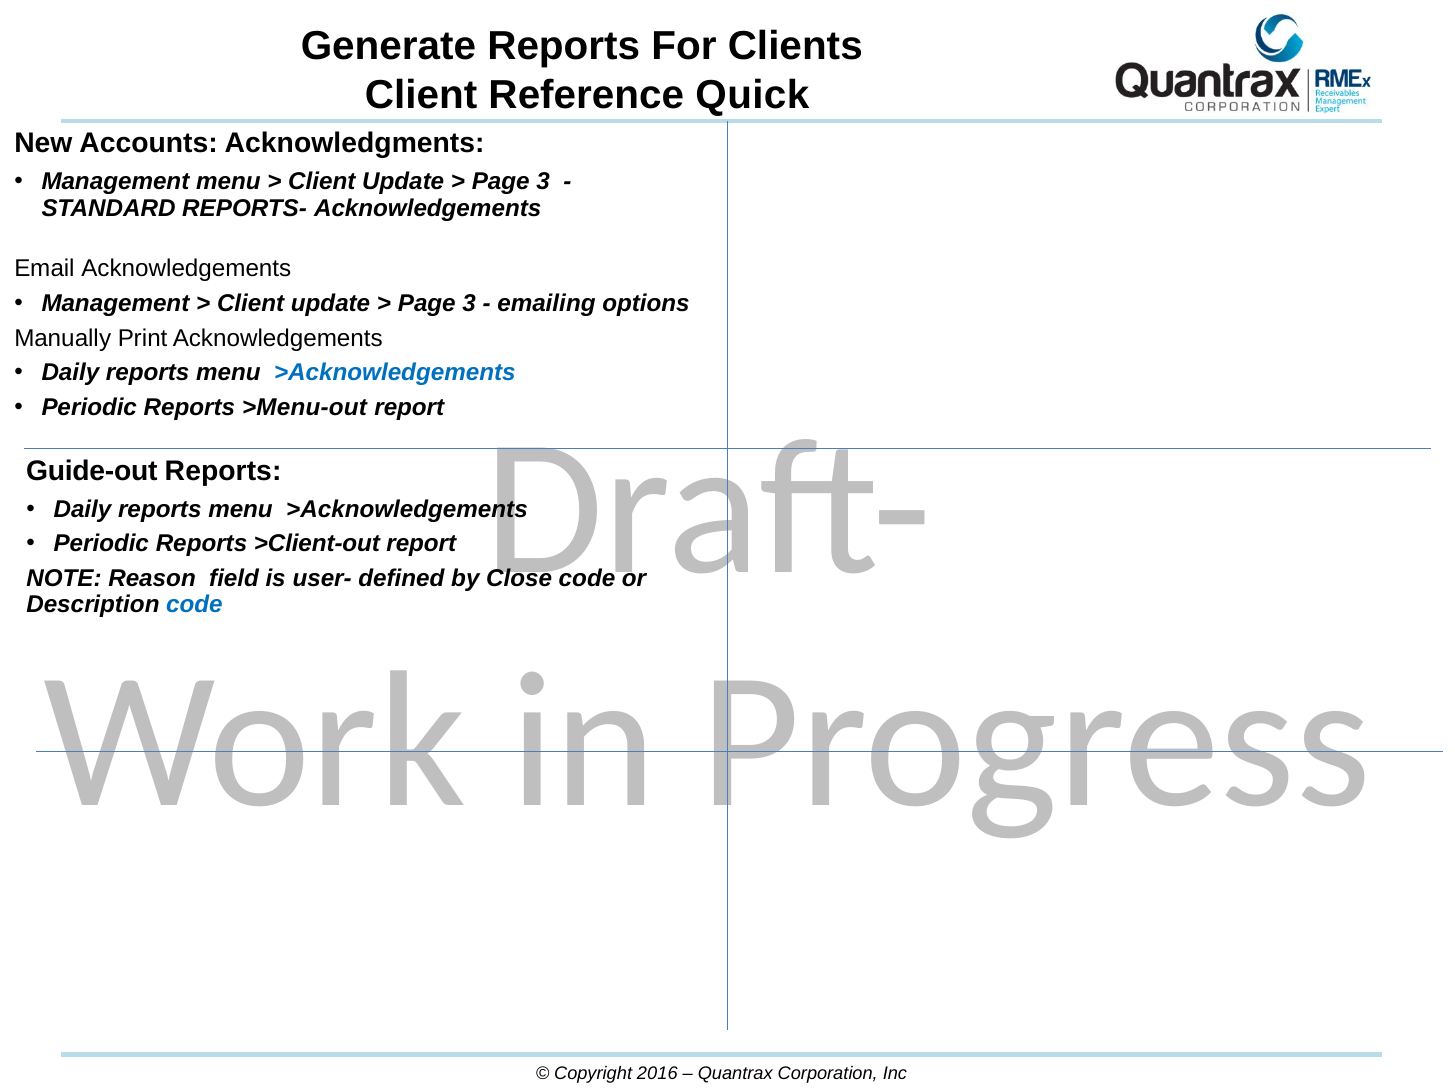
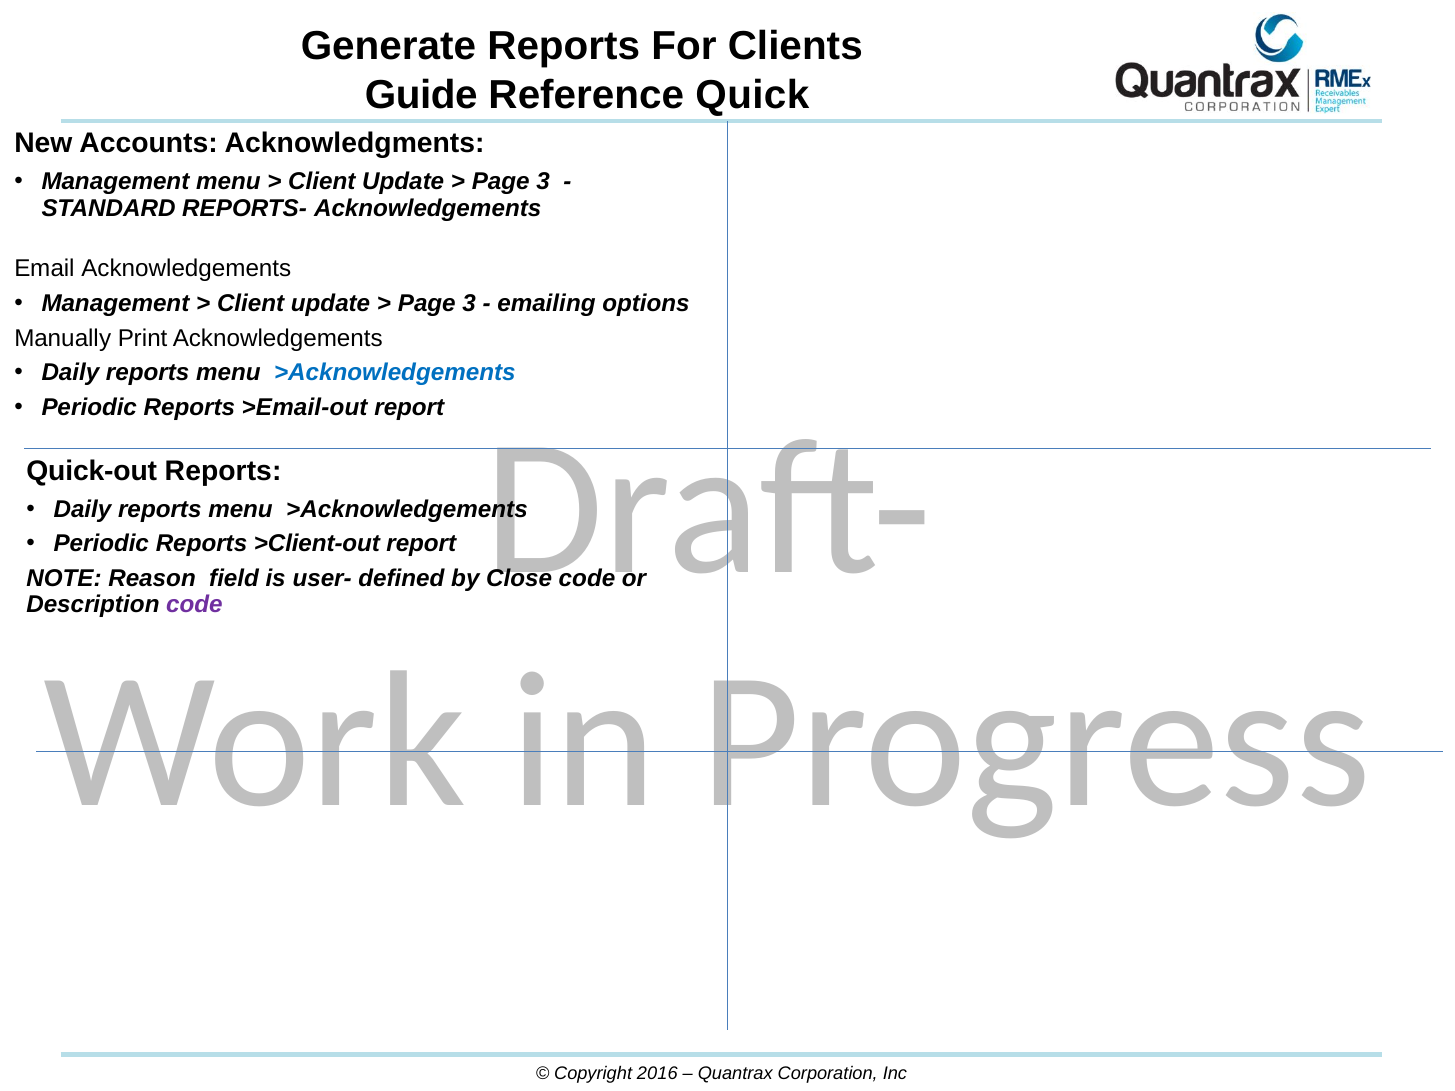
Client at (421, 95): Client -> Guide
>Menu-out: >Menu-out -> >Email-out
Guide-out: Guide-out -> Quick-out
code at (194, 605) colour: blue -> purple
